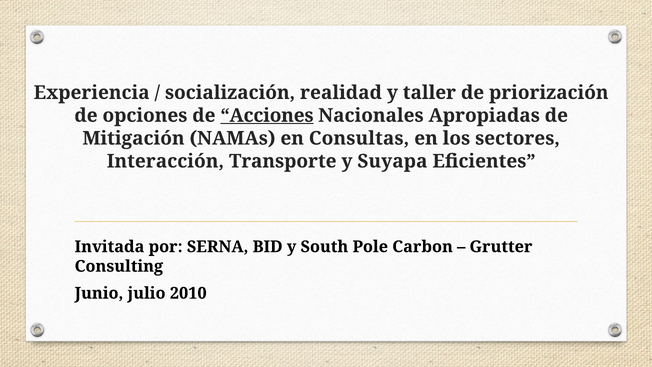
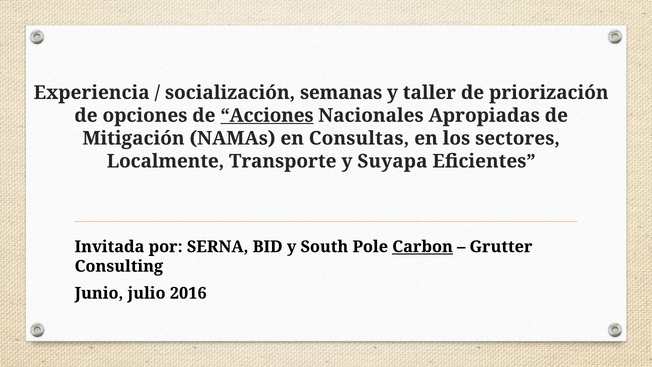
realidad: realidad -> semanas
Interacción: Interacción -> Localmente
Carbon underline: none -> present
2010: 2010 -> 2016
